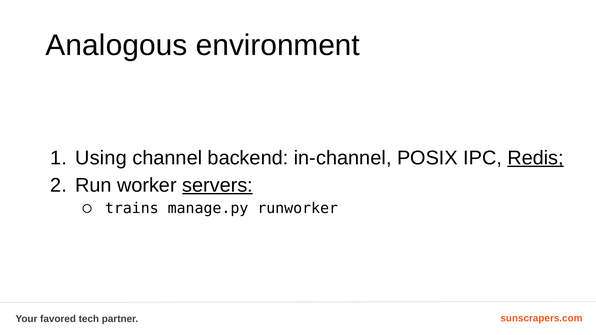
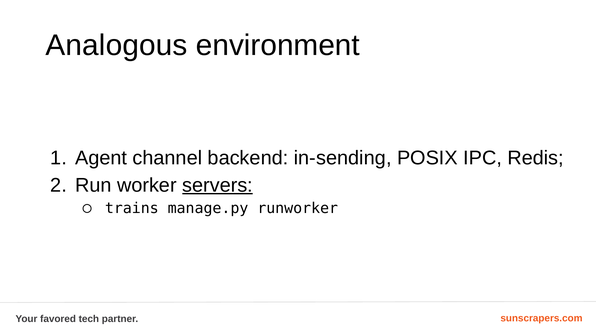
Using: Using -> Agent
in-channel: in-channel -> in-sending
Redis underline: present -> none
